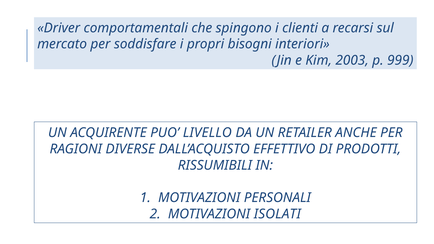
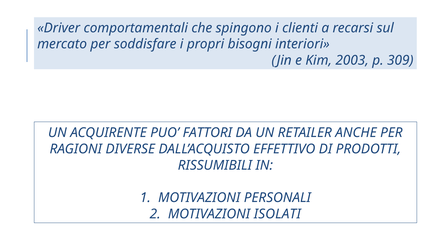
999: 999 -> 309
LIVELLO: LIVELLO -> FATTORI
